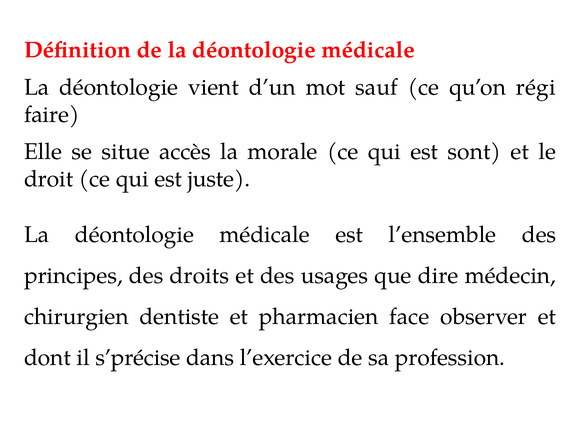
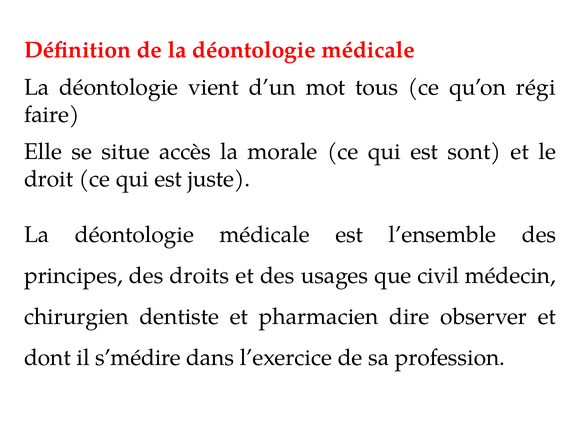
sauf: sauf -> tous
dire: dire -> civil
face: face -> dire
s’précise: s’précise -> s’médire
